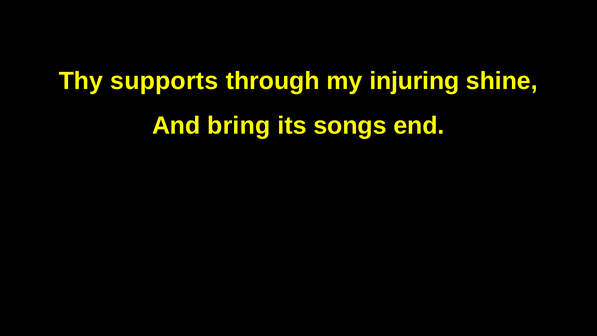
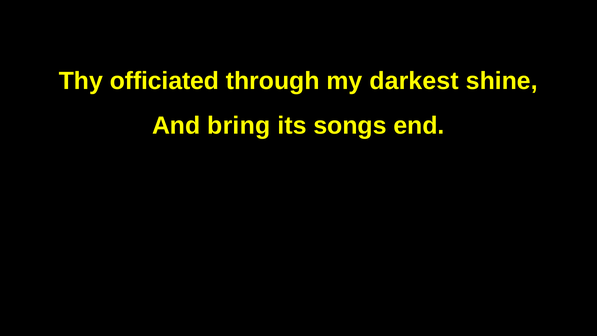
supports: supports -> officiated
injuring: injuring -> darkest
